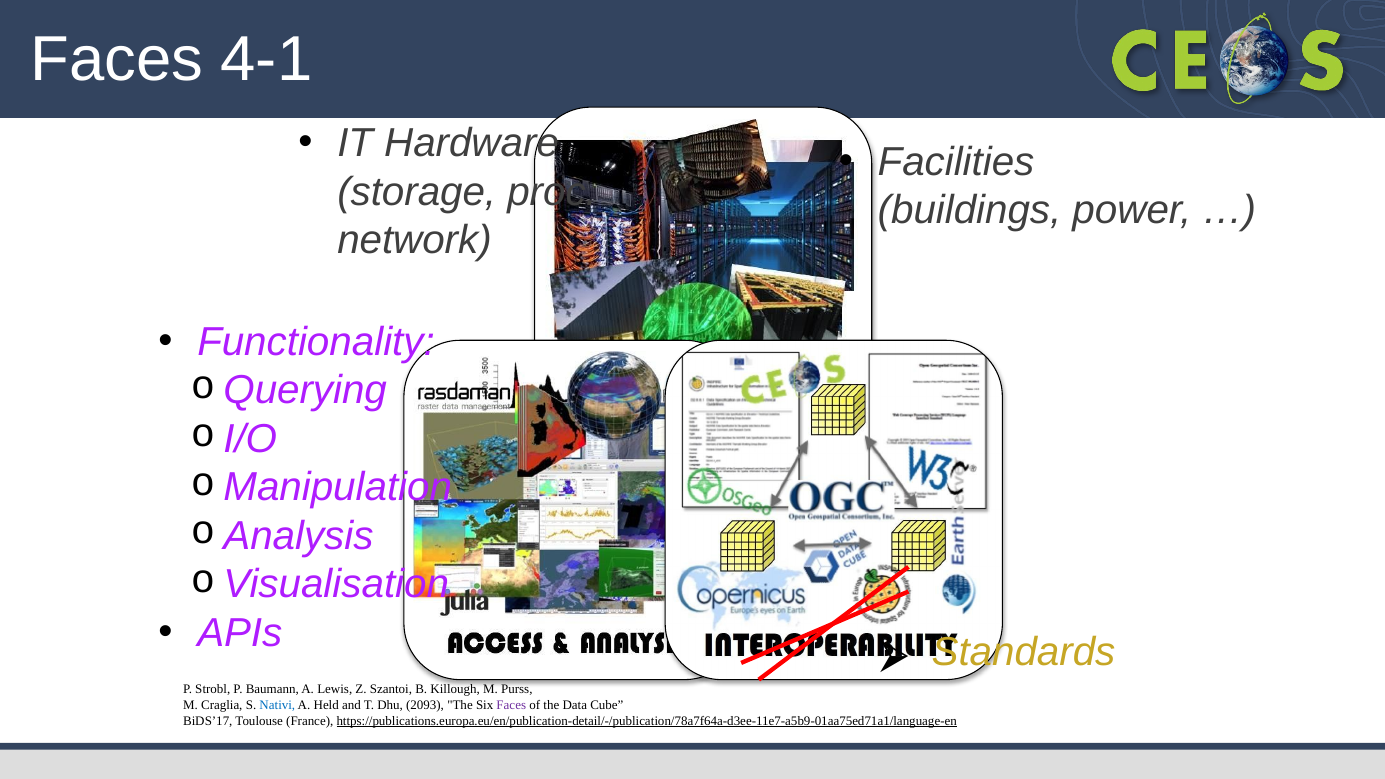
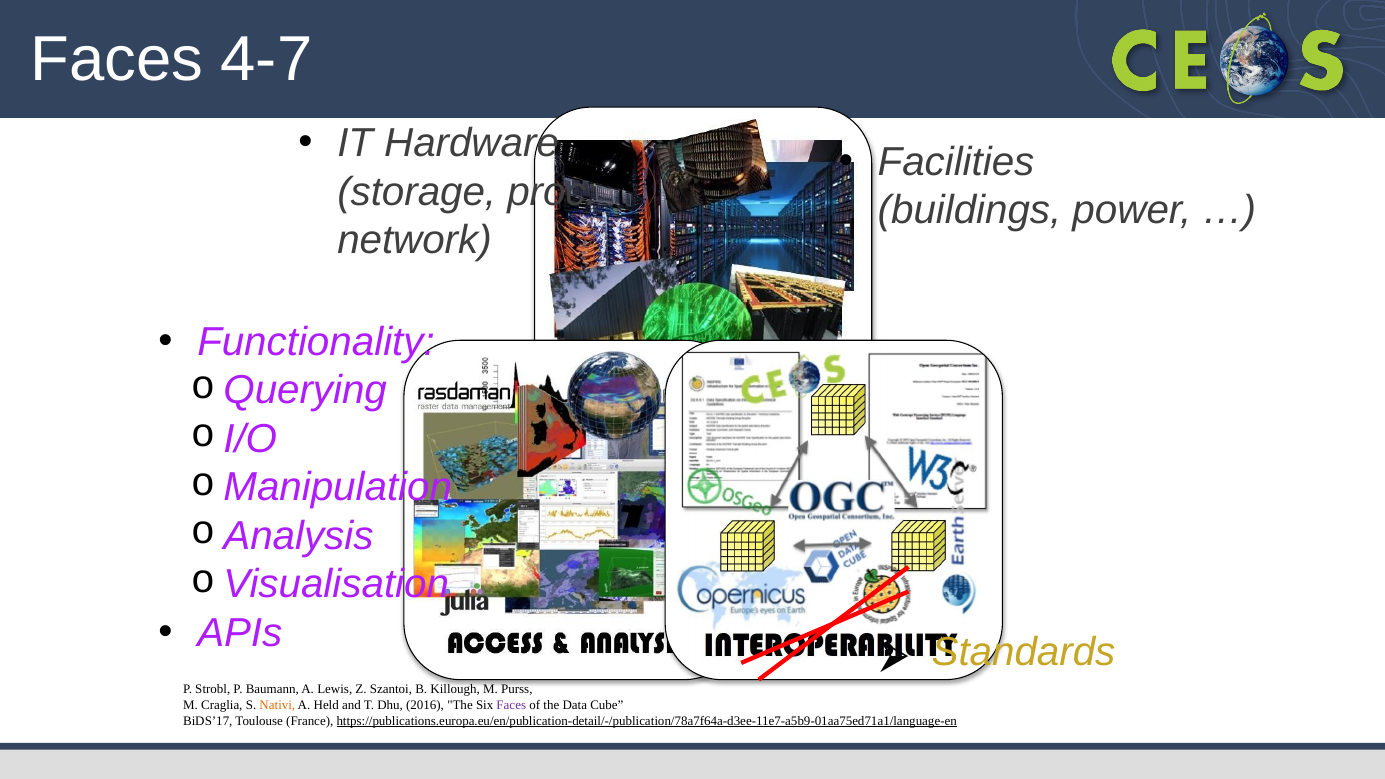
4-1: 4-1 -> 4-7
Nativi colour: blue -> orange
2093: 2093 -> 2016
